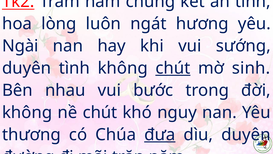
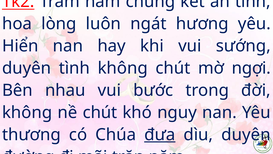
Ngài: Ngài -> Hiển
chút at (173, 68) underline: present -> none
sinh: sinh -> ngợi
